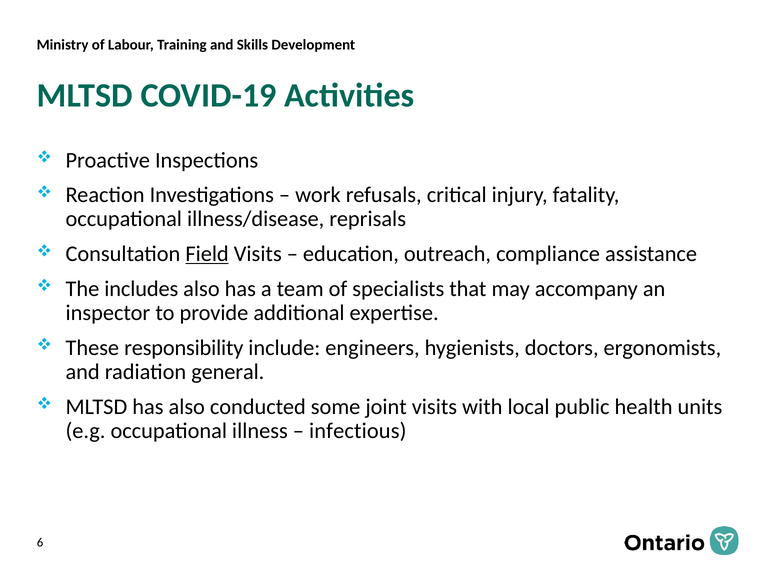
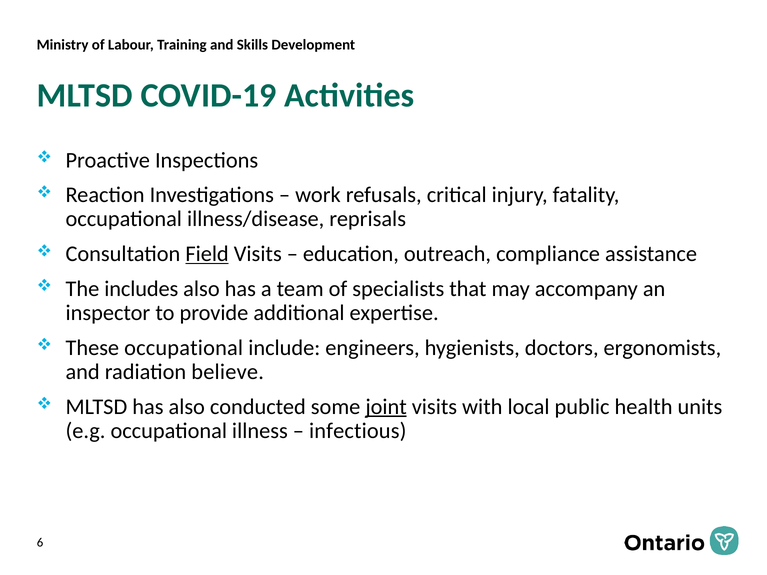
These responsibility: responsibility -> occupational
general: general -> believe
joint underline: none -> present
